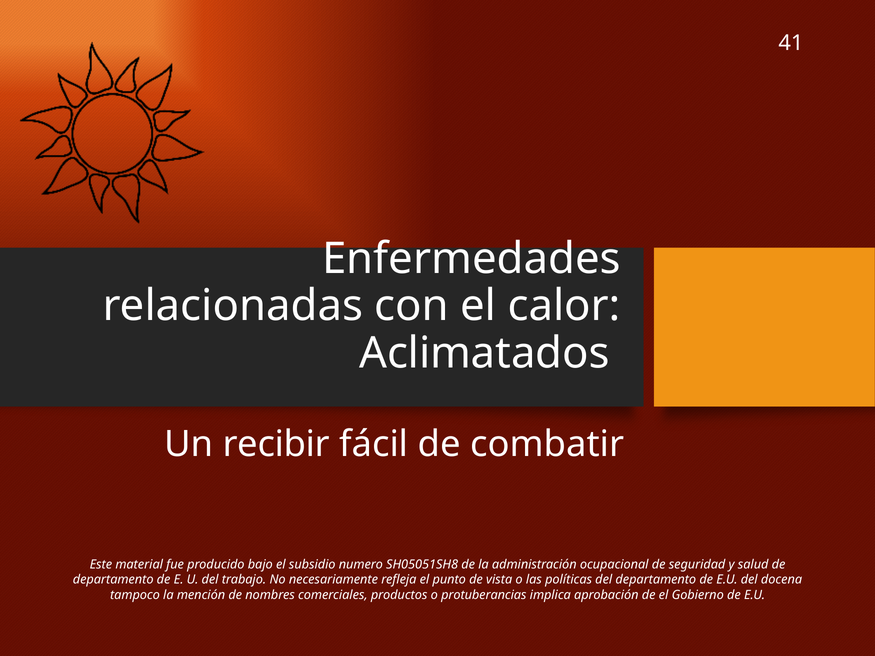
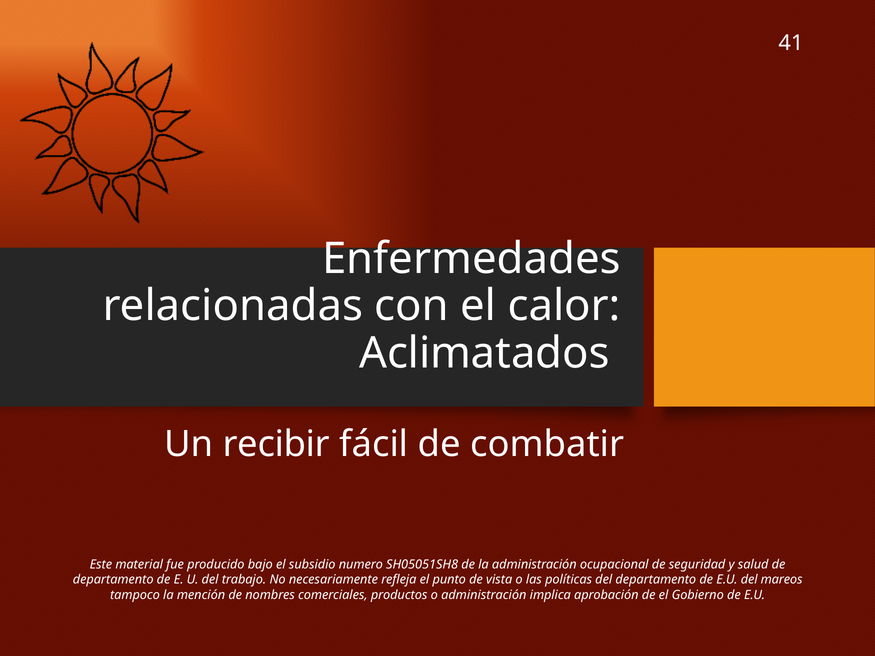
docena: docena -> mareos
o protuberancias: protuberancias -> administración
